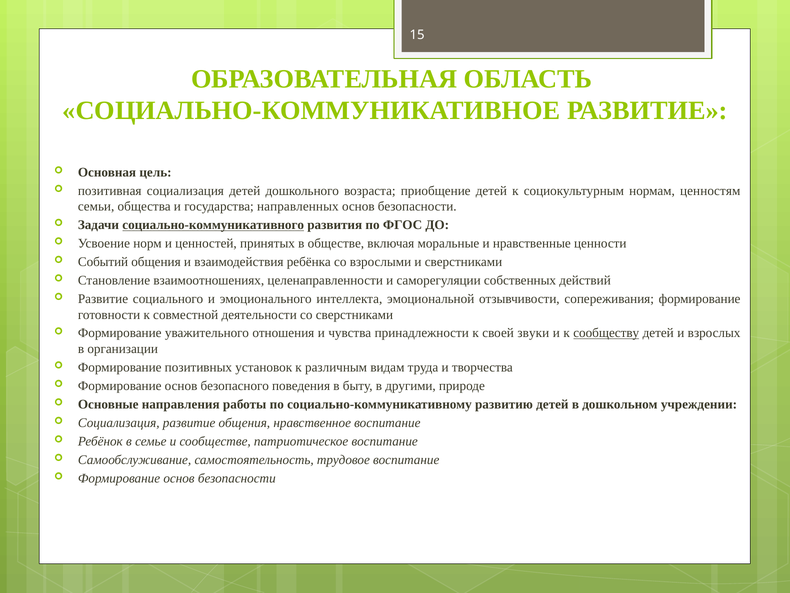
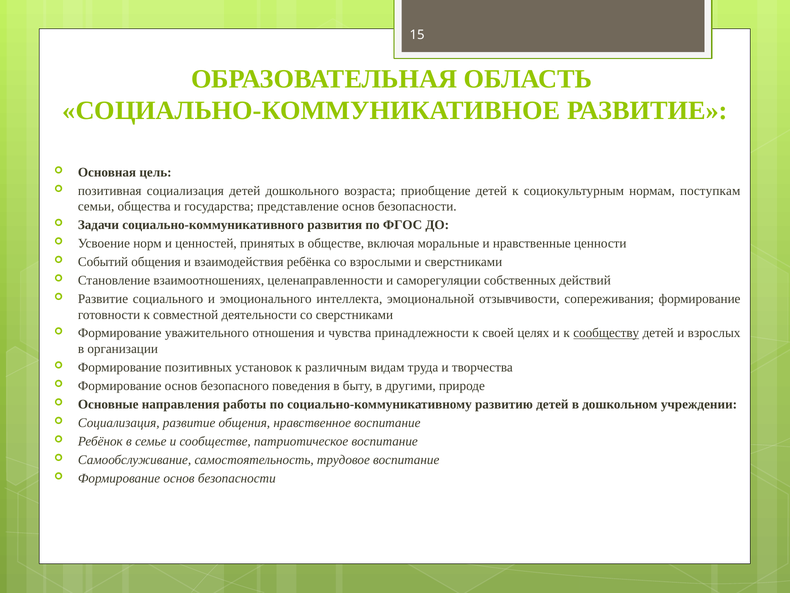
ценностям: ценностям -> поступкам
направленных: направленных -> представление
социально-коммуникативного underline: present -> none
звуки: звуки -> целях
